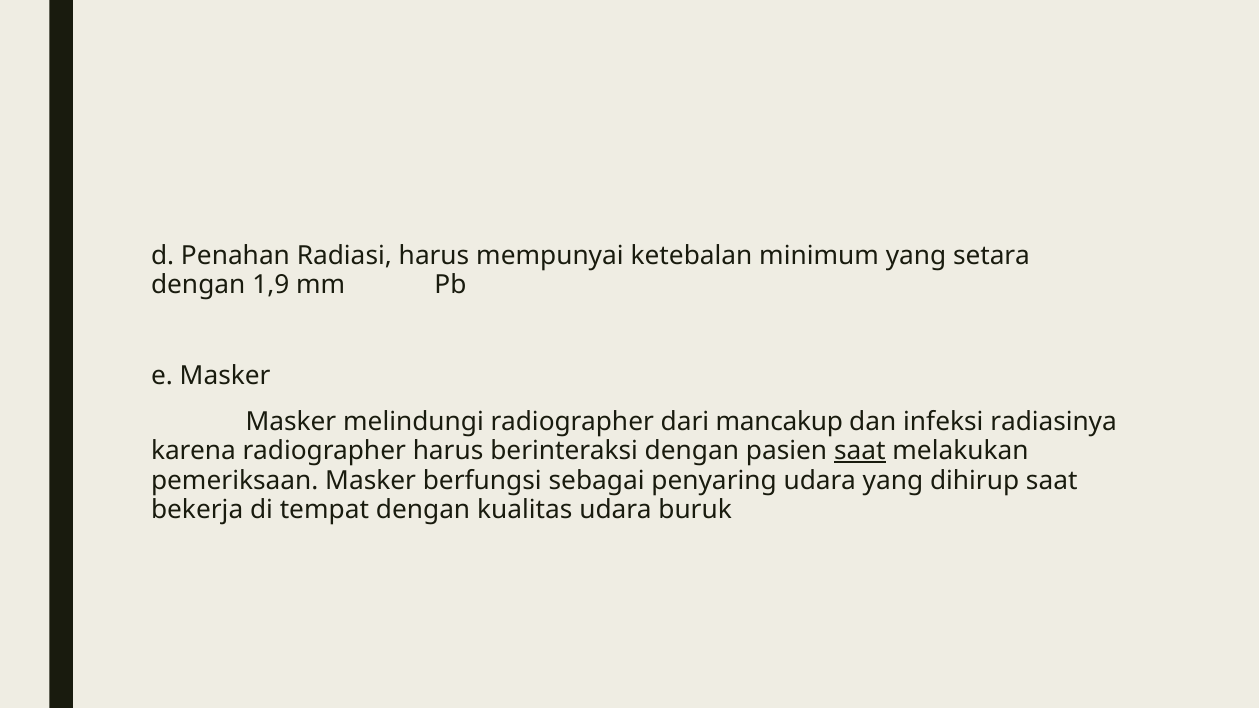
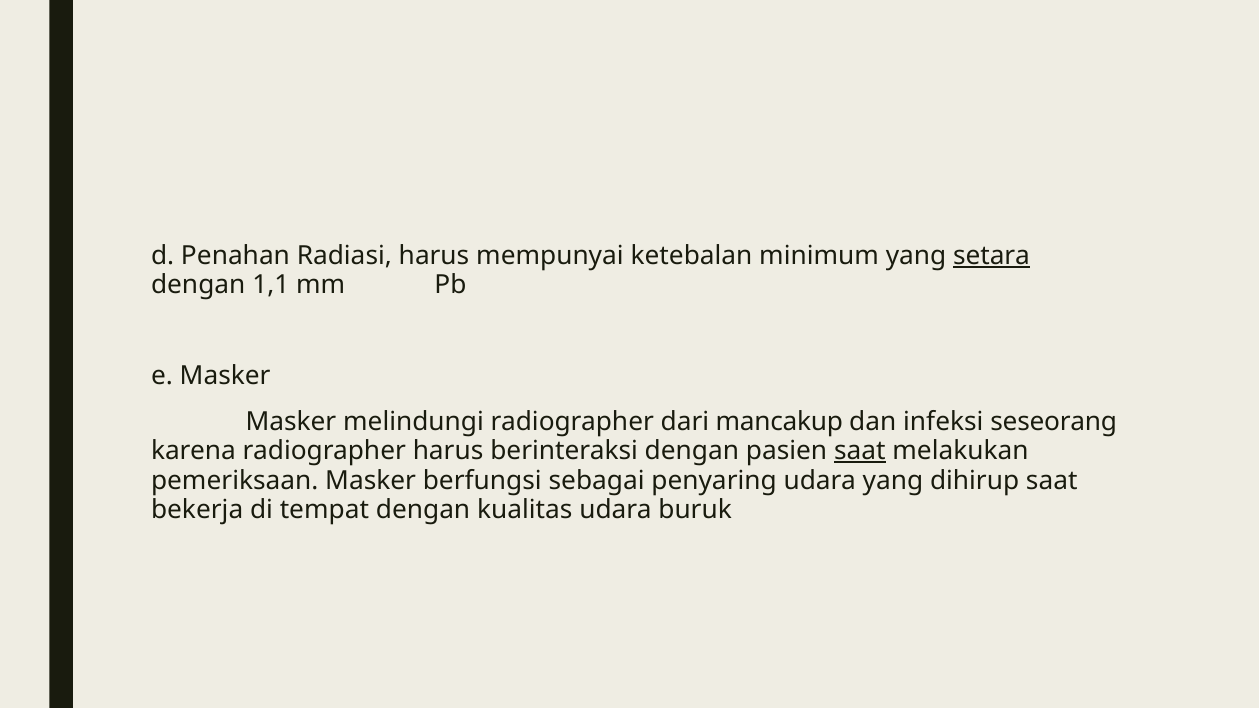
setara underline: none -> present
1,9: 1,9 -> 1,1
radiasinya: radiasinya -> seseorang
